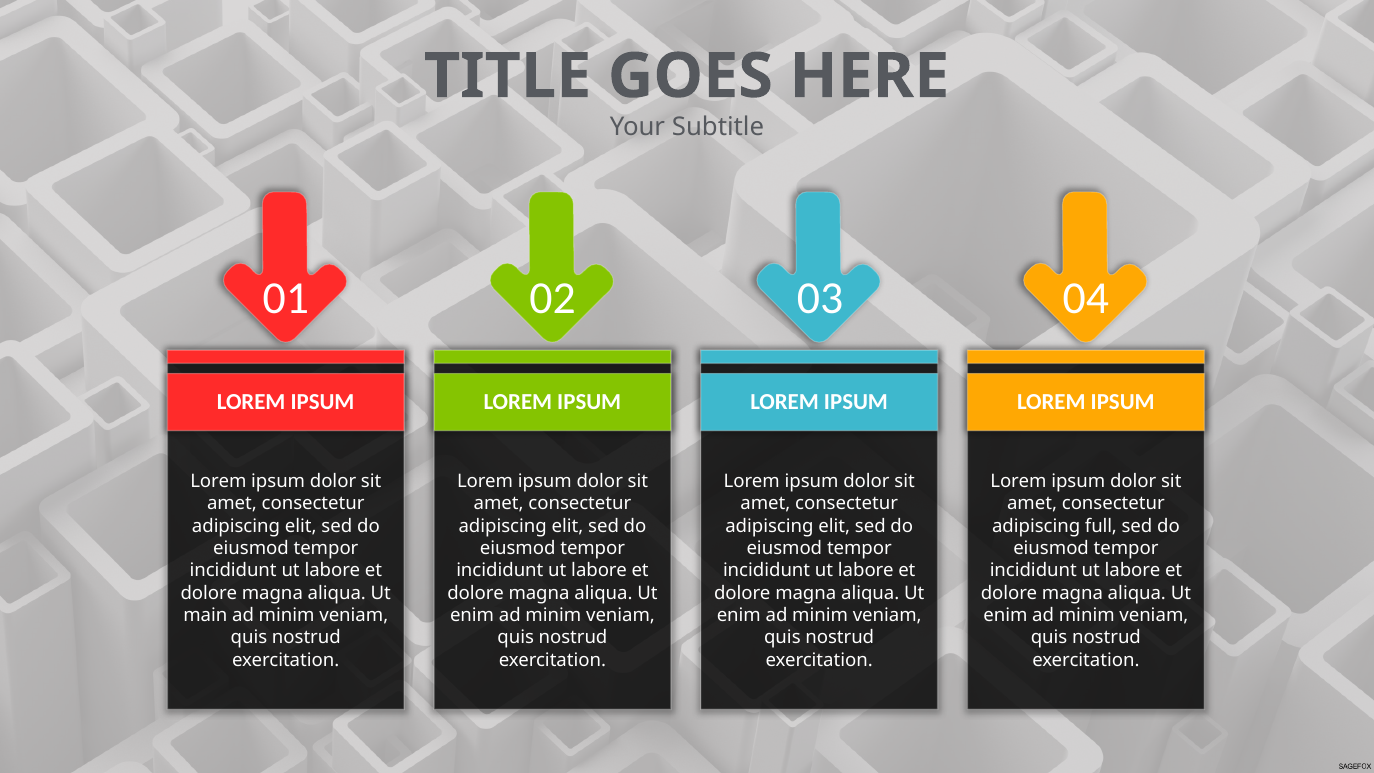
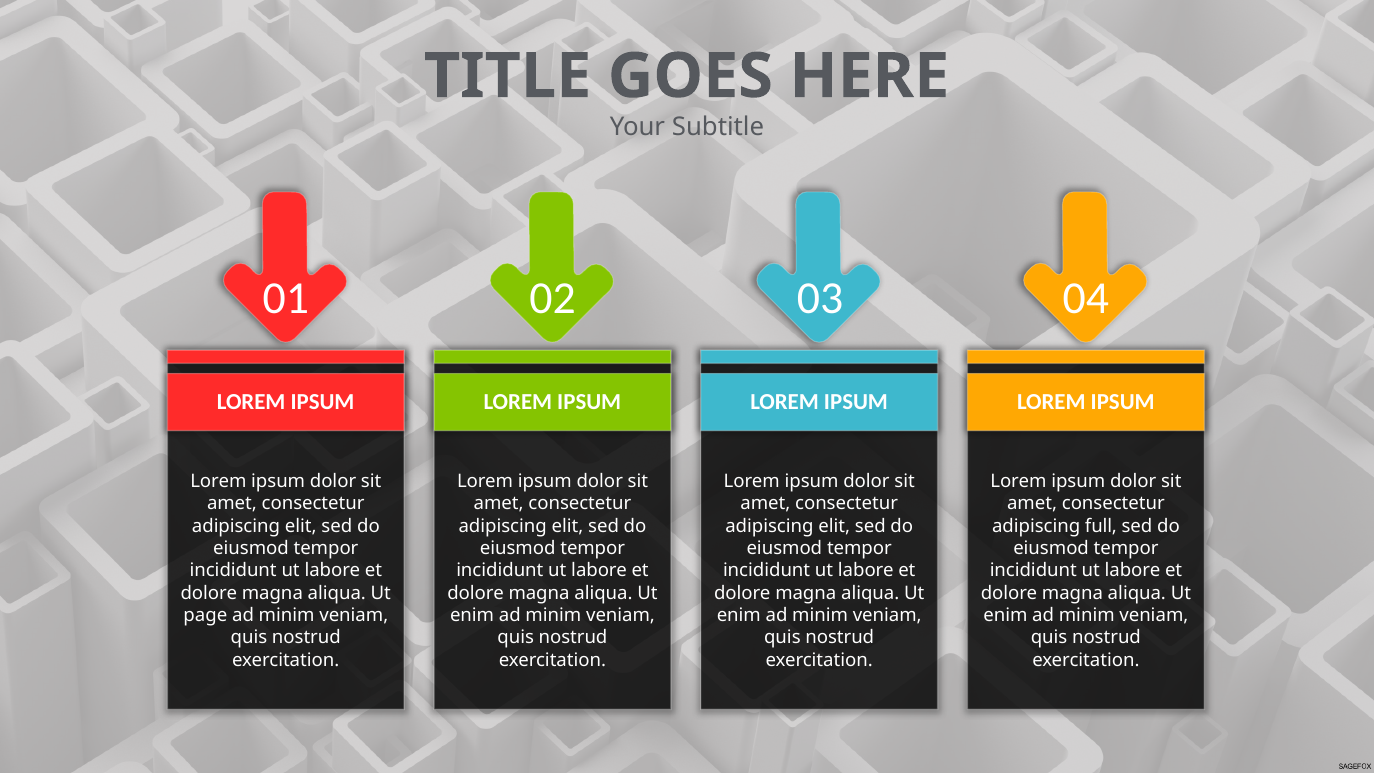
main: main -> page
